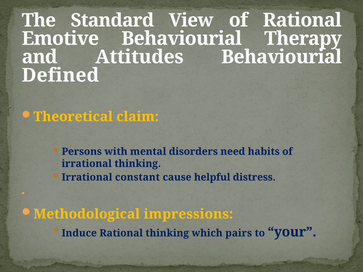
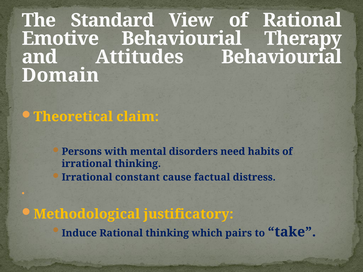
Defined: Defined -> Domain
helpful: helpful -> factual
impressions: impressions -> justificatory
your: your -> take
